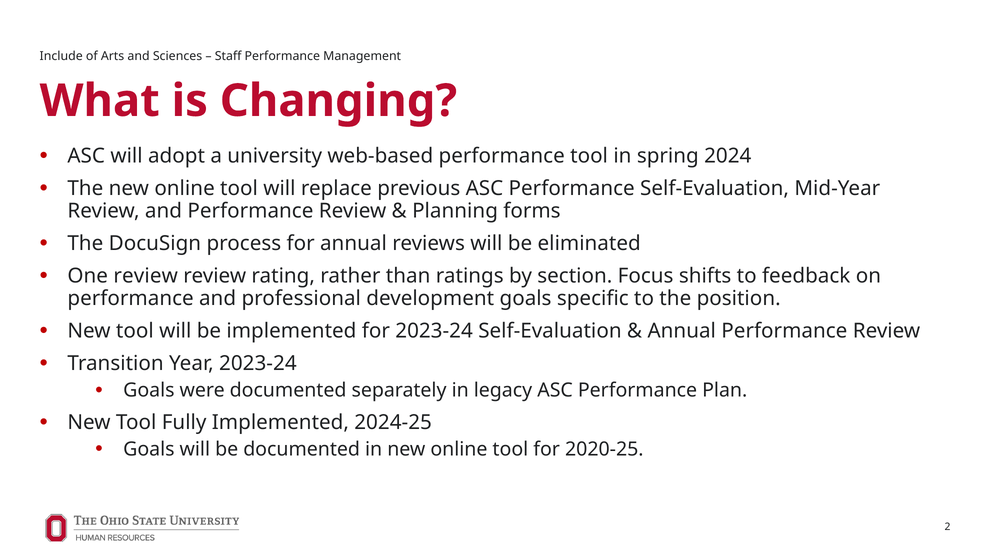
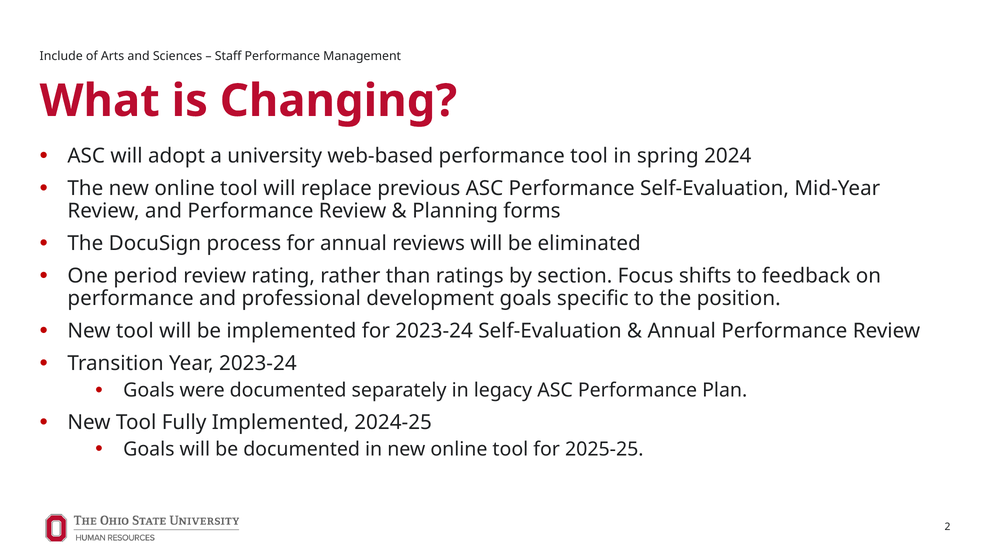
One review: review -> period
2020-25: 2020-25 -> 2025-25
